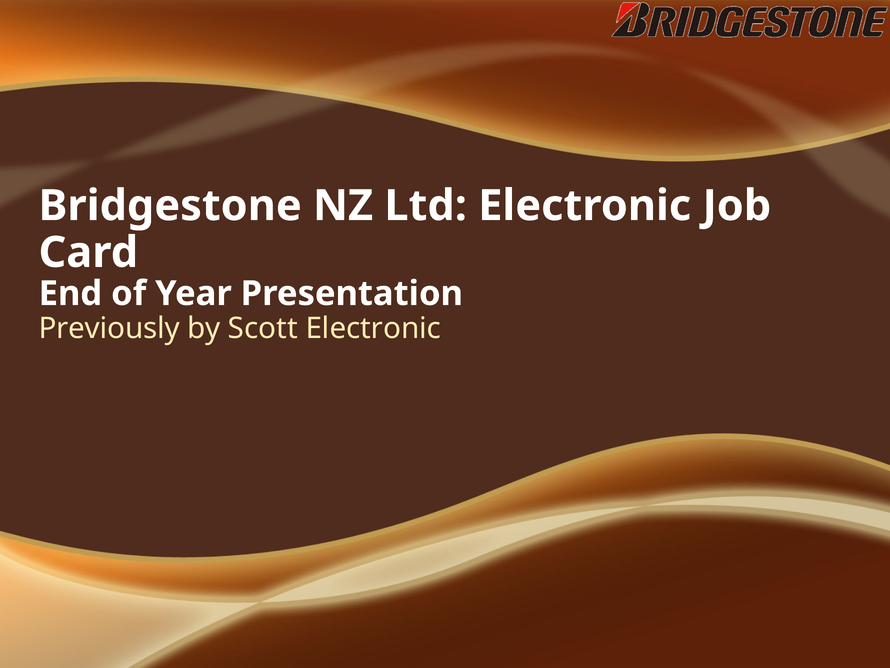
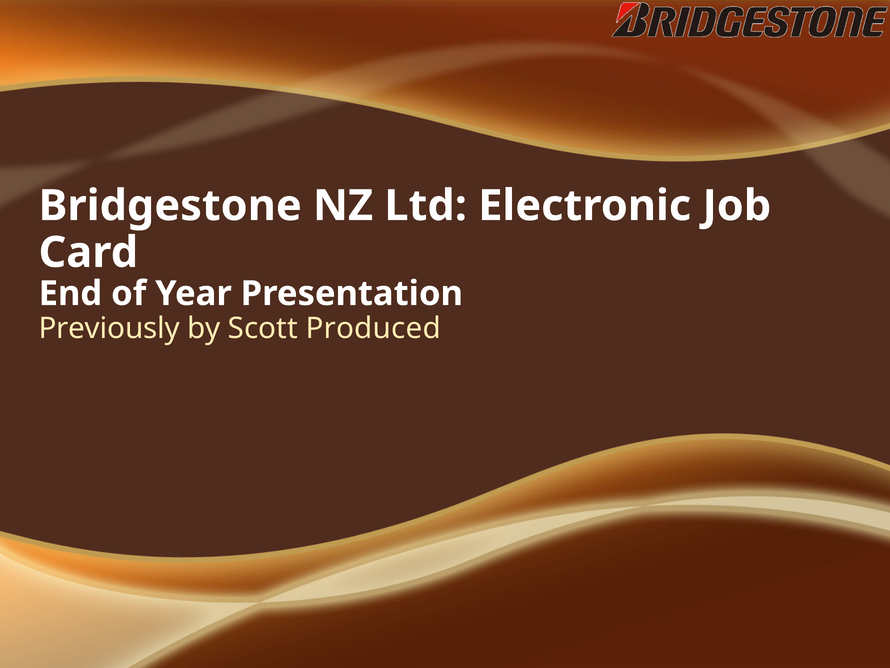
Scott Electronic: Electronic -> Produced
